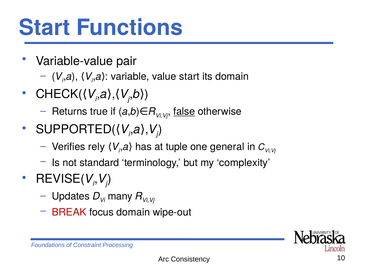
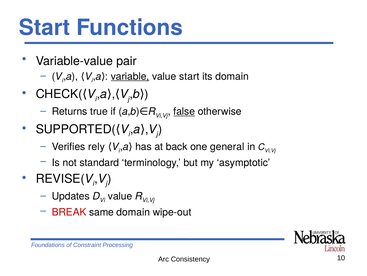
variable underline: none -> present
tuple: tuple -> back
complexity: complexity -> asymptotic
many at (120, 196): many -> value
focus: focus -> same
